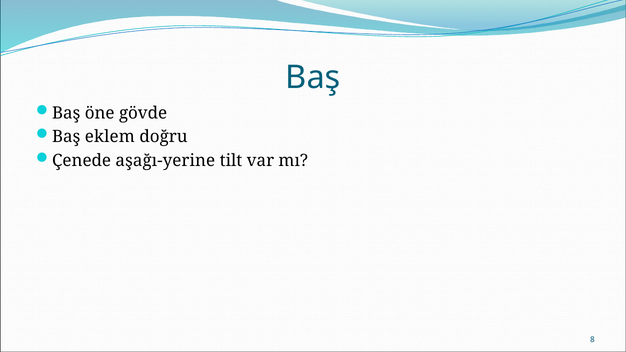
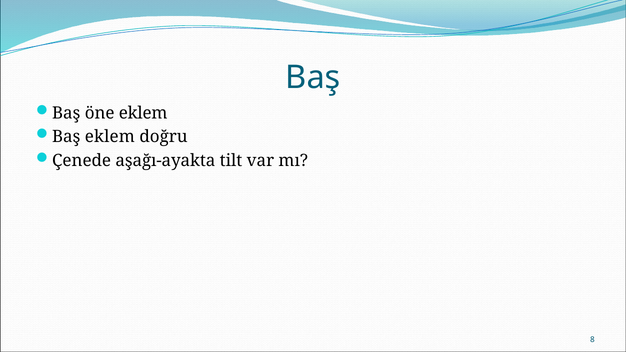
öne gövde: gövde -> eklem
aşağı-yerine: aşağı-yerine -> aşağı-ayakta
